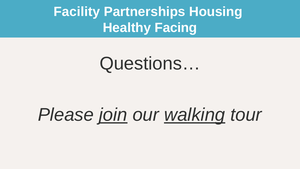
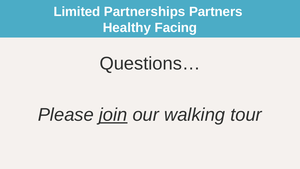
Facility: Facility -> Limited
Housing: Housing -> Partners
walking underline: present -> none
